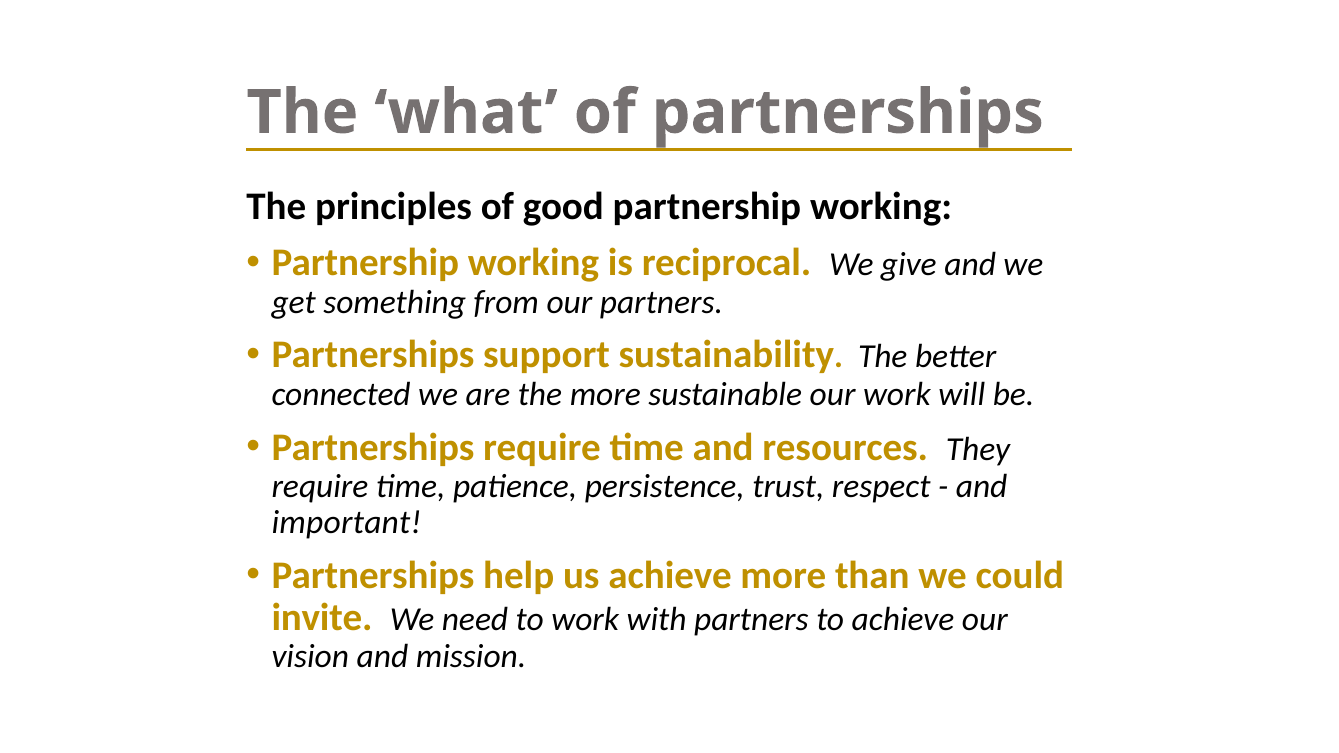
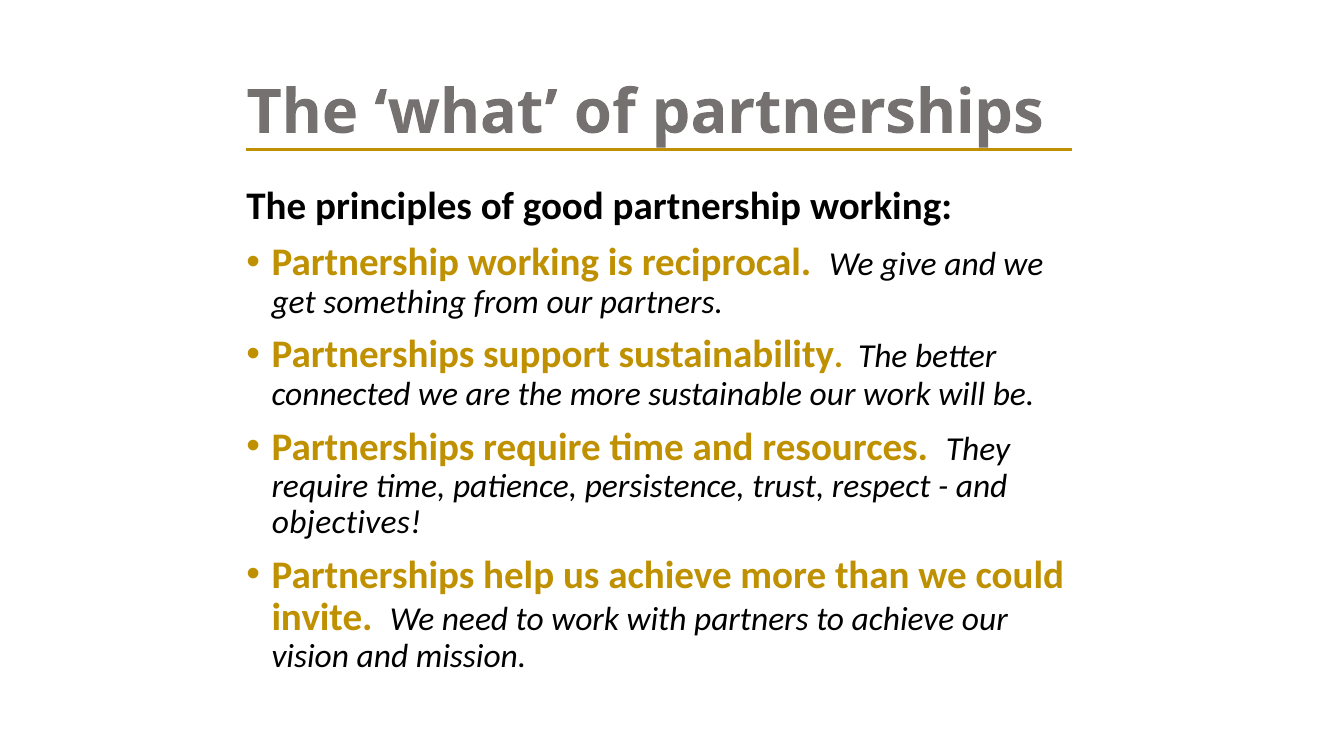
important: important -> objectives
